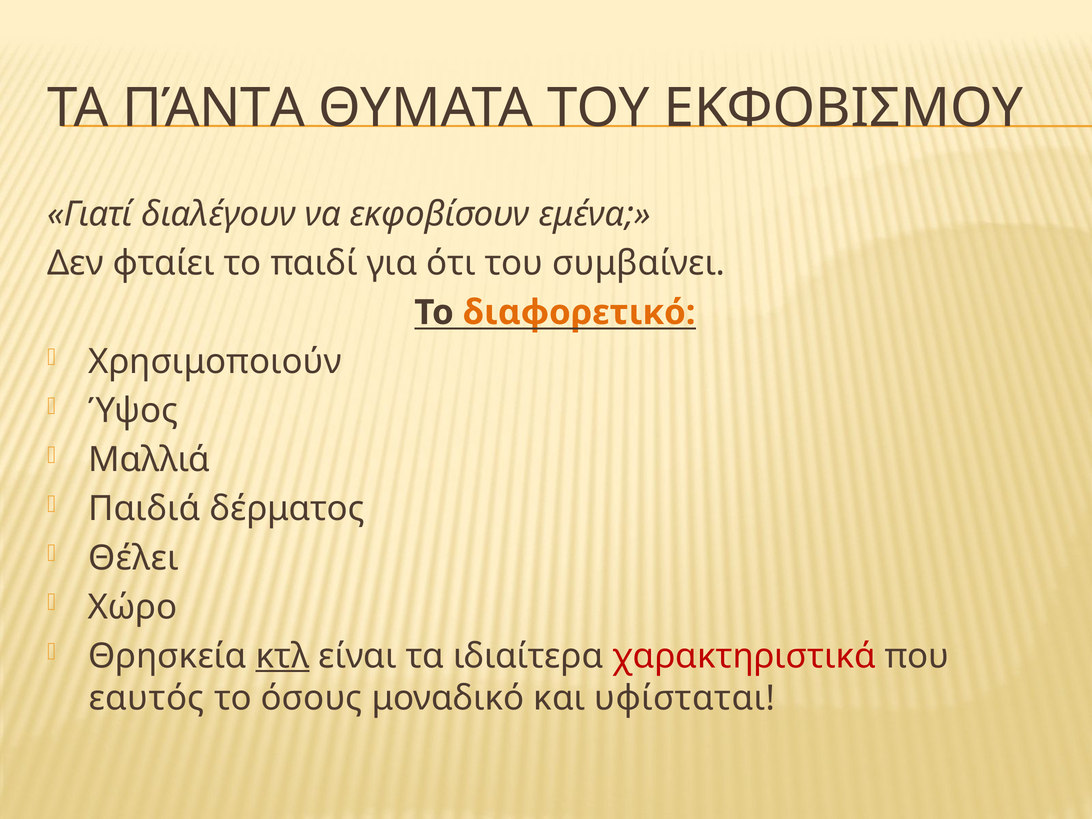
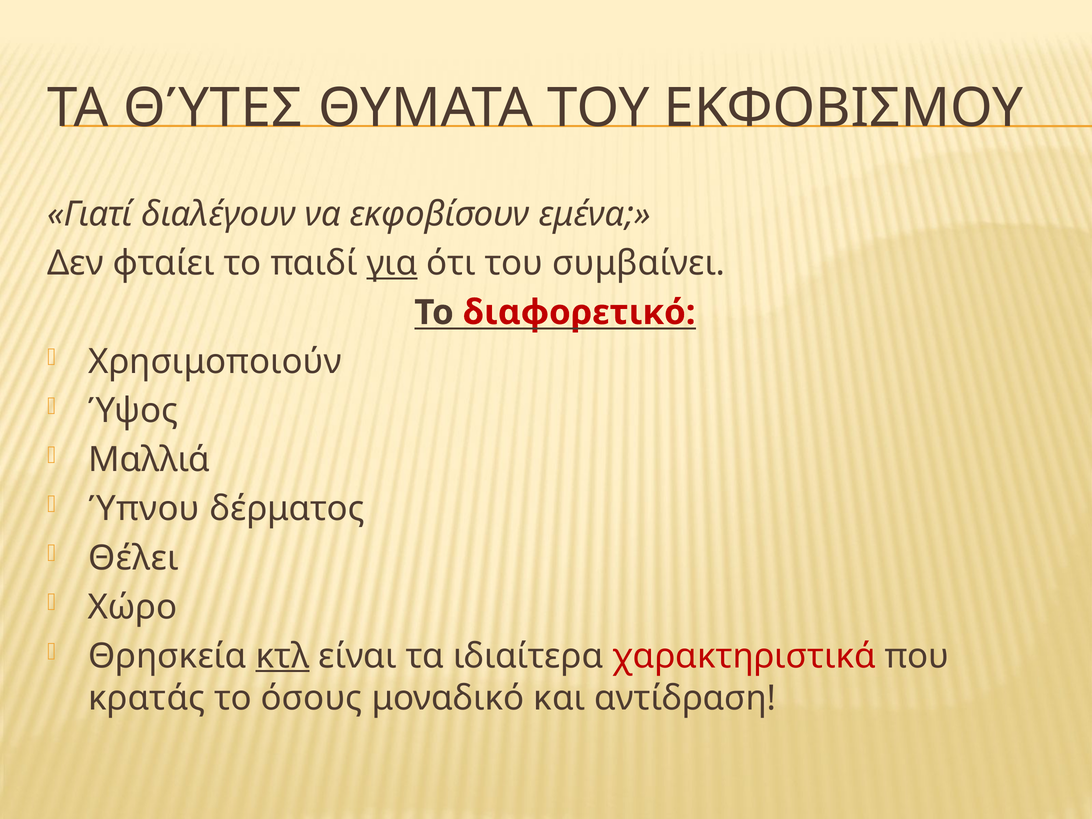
ΠΆΝΤΑ: ΠΆΝΤΑ -> ΘΎΤΕΣ
για underline: none -> present
διαφορετικό colour: orange -> red
Παιδιά: Παιδιά -> Ύπνου
εαυτός: εαυτός -> κρατάς
υφίσταται: υφίσταται -> αντίδραση
